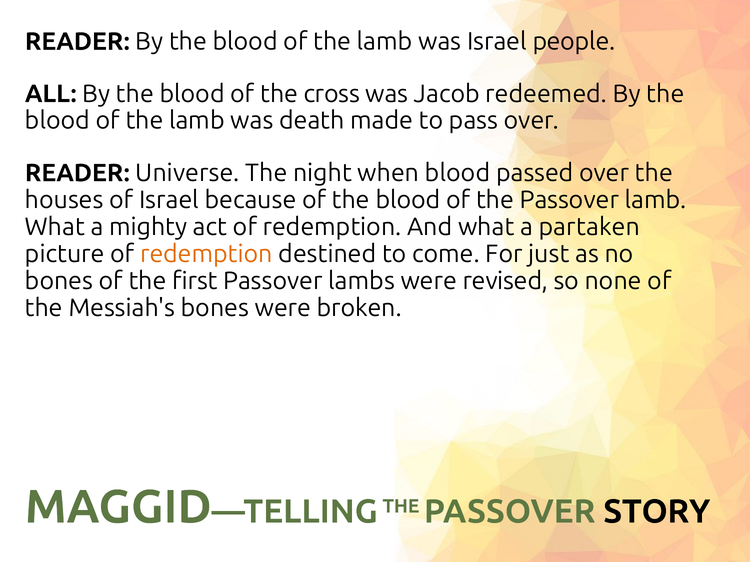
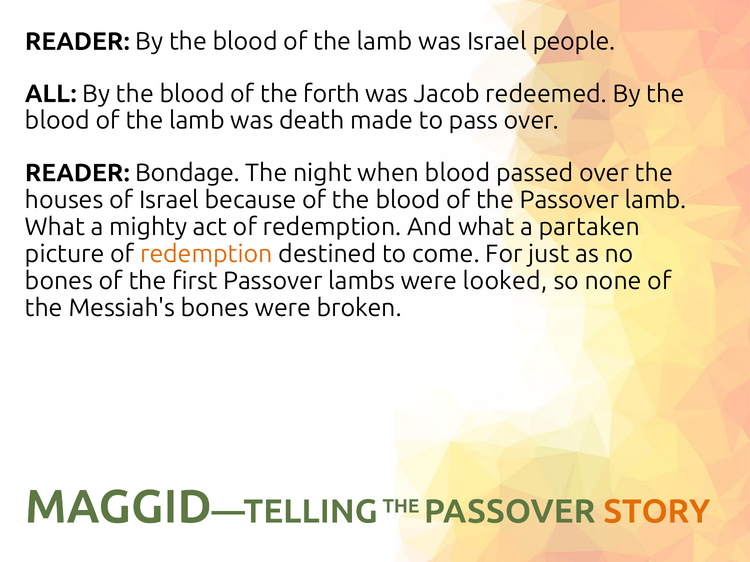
cross: cross -> forth
Universe: Universe -> Bondage
revised: revised -> looked
STORY colour: black -> orange
